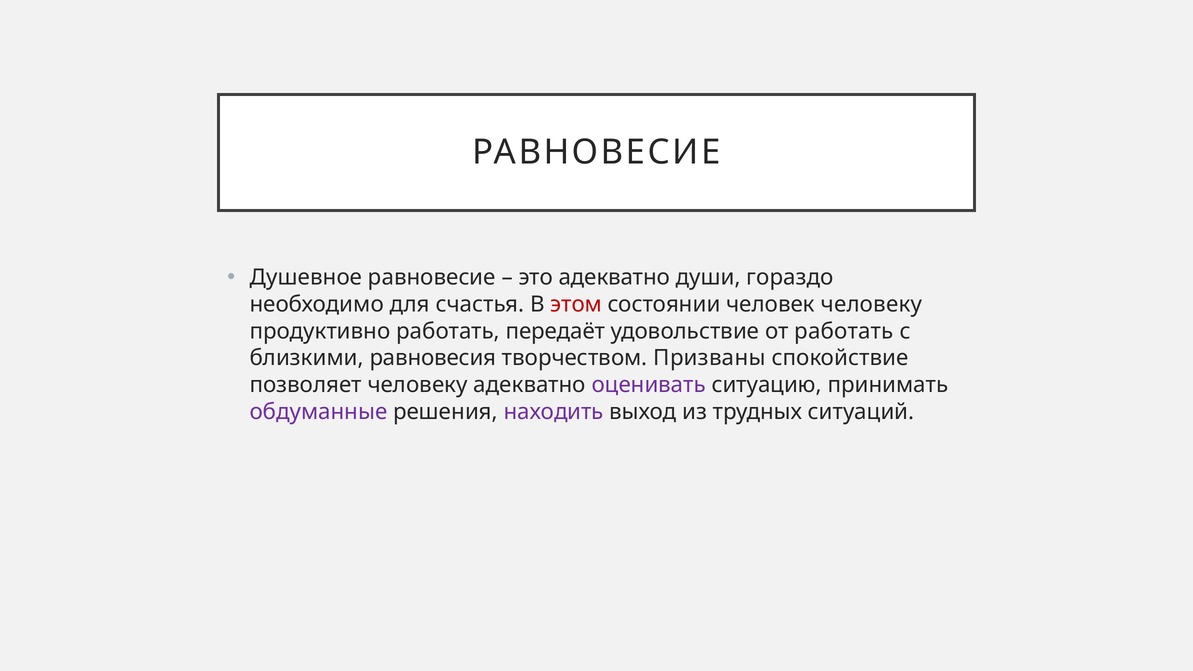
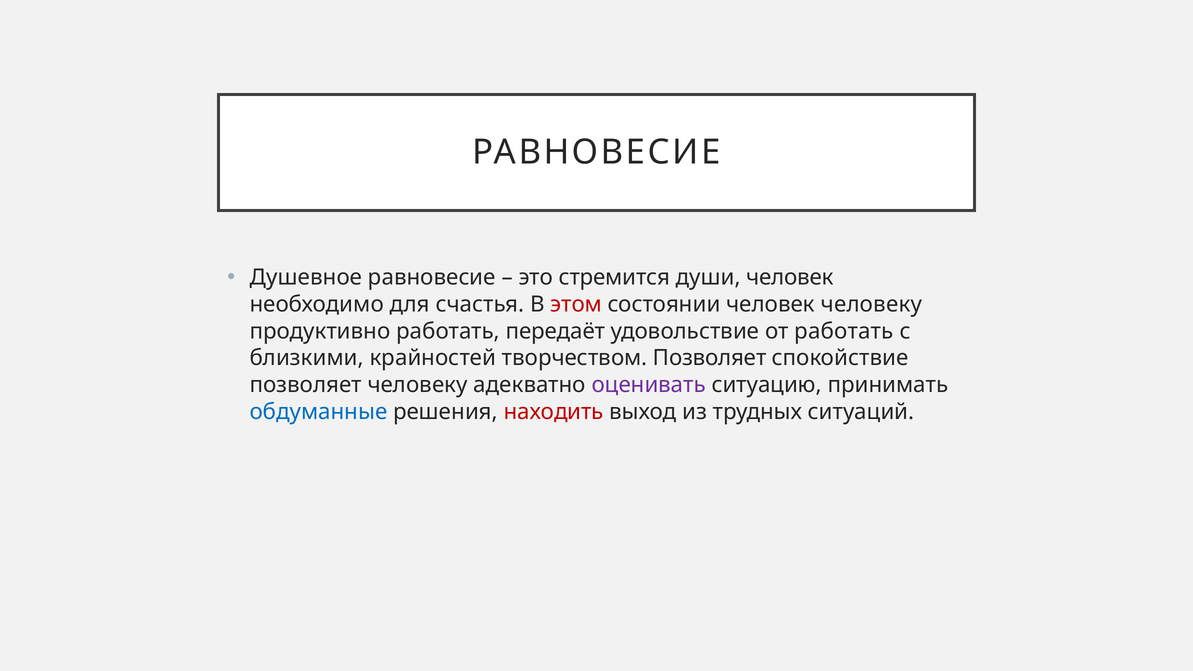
это адекватно: адекватно -> стремится
души гораздо: гораздо -> человек
равновесия: равновесия -> крайностей
творчеством Призваны: Призваны -> Позволяет
обдуманные colour: purple -> blue
находить colour: purple -> red
